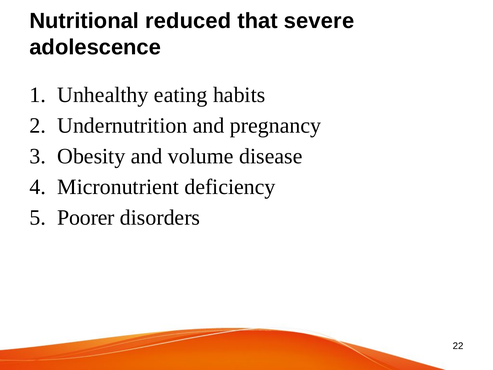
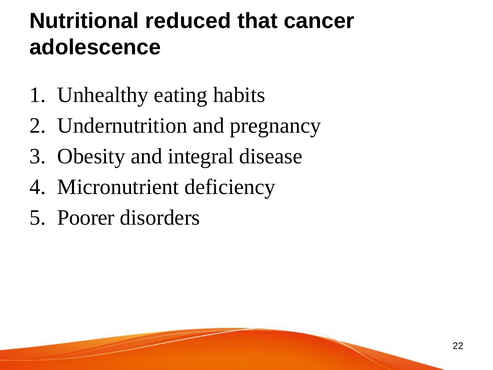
severe: severe -> cancer
volume: volume -> integral
